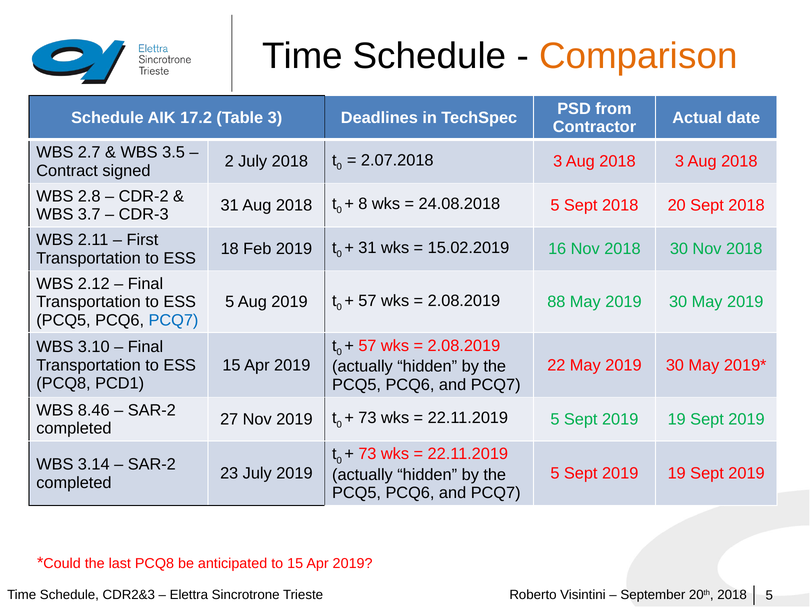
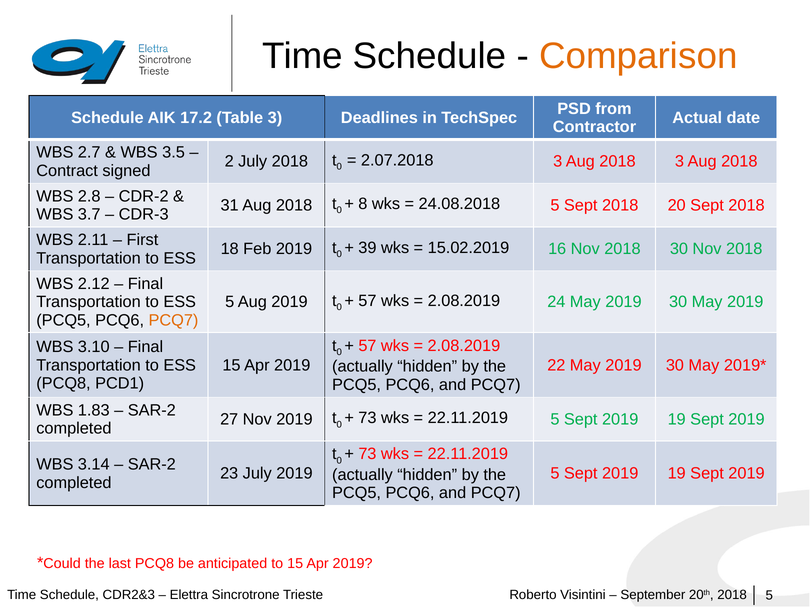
31 at (367, 248): 31 -> 39
88: 88 -> 24
PCQ7 at (174, 320) colour: blue -> orange
8.46: 8.46 -> 1.83
